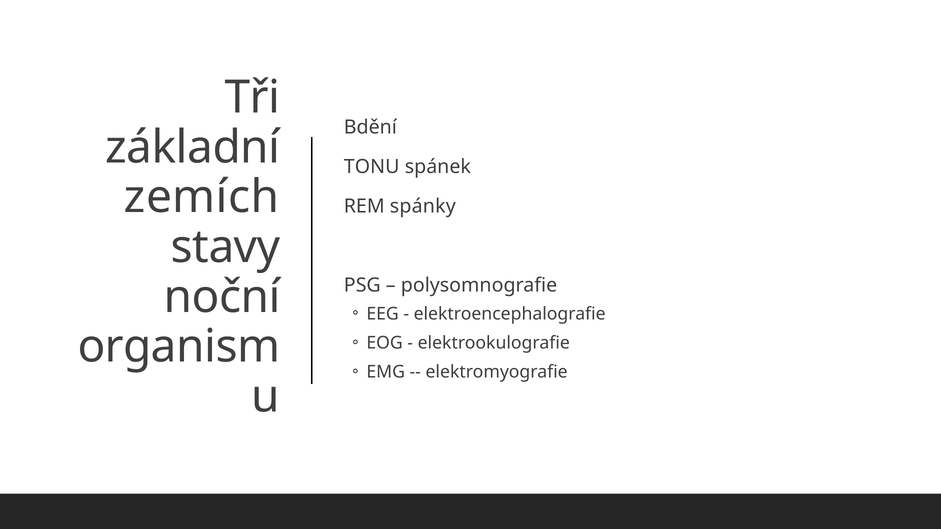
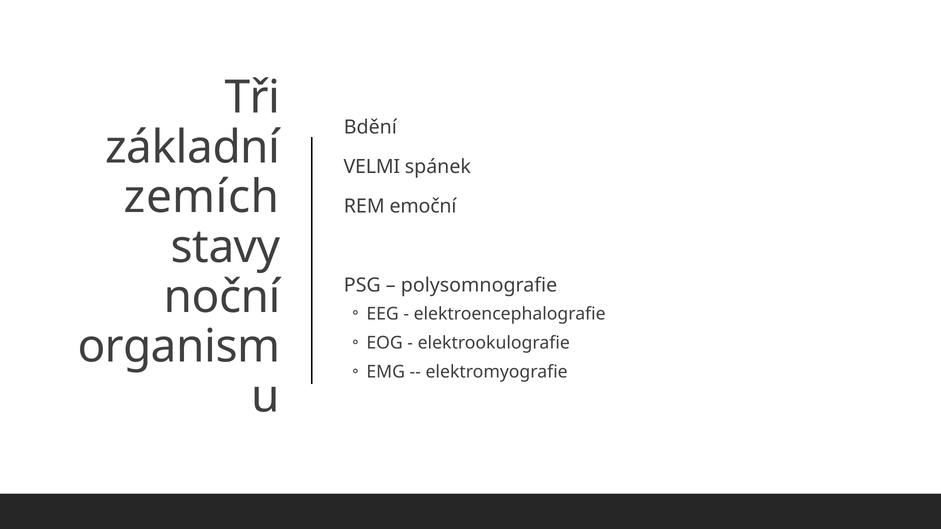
TONU: TONU -> VELMI
spánky: spánky -> emoční
